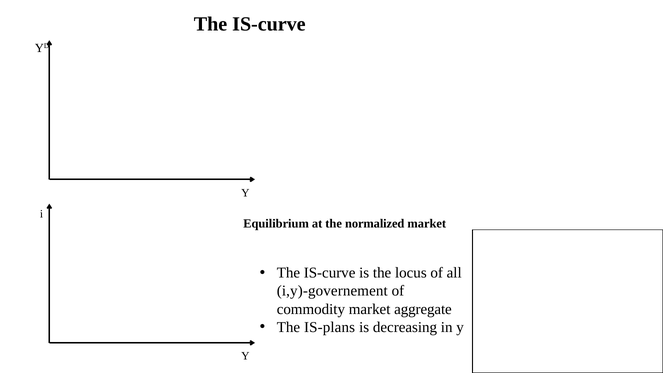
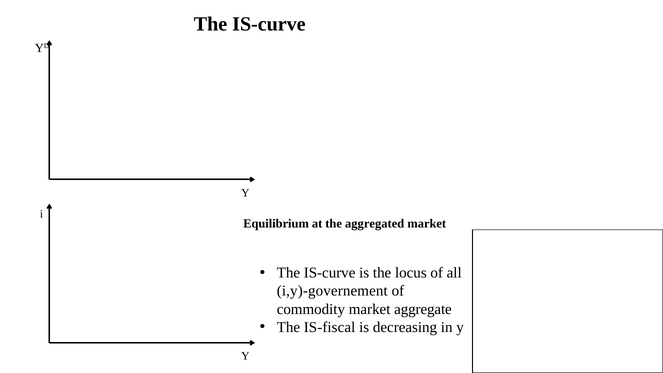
normalized: normalized -> aggregated
IS-plans: IS-plans -> IS-fiscal
